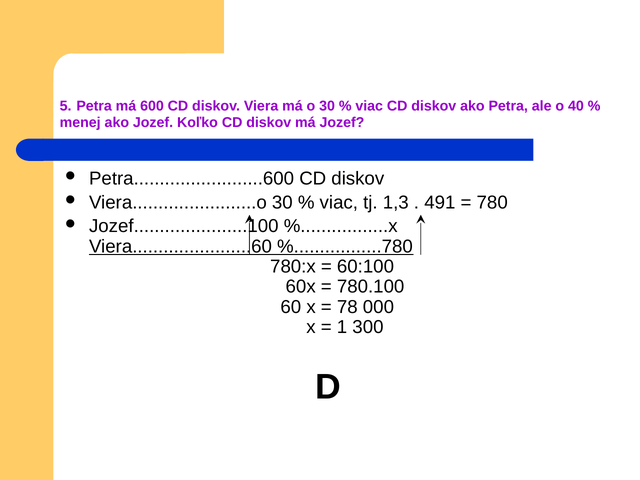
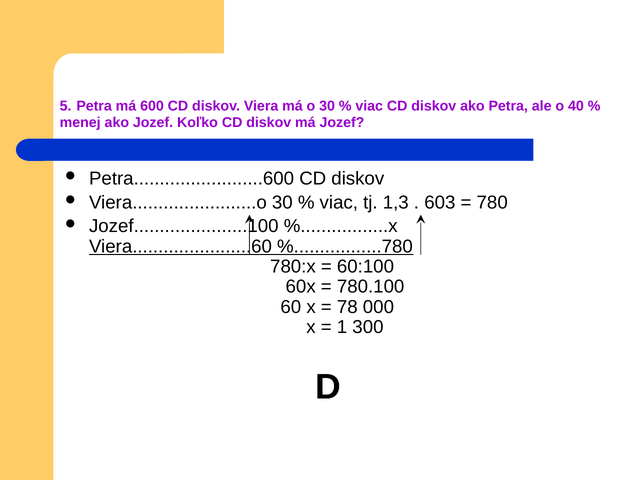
491: 491 -> 603
